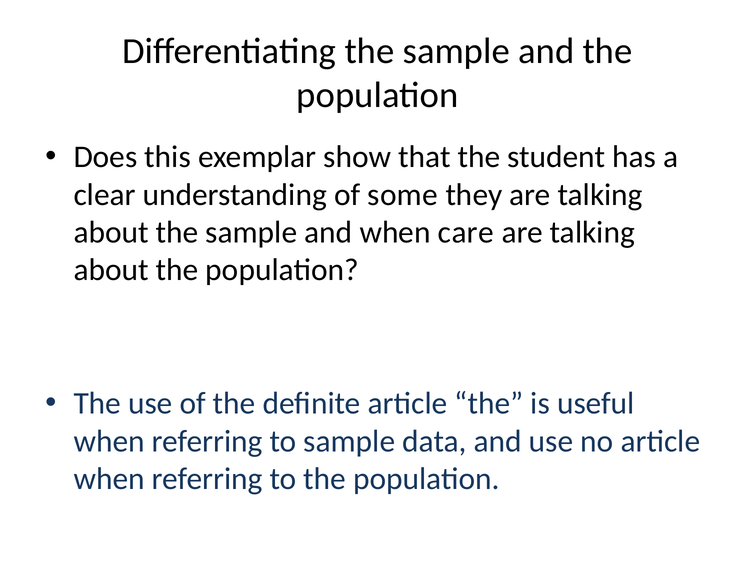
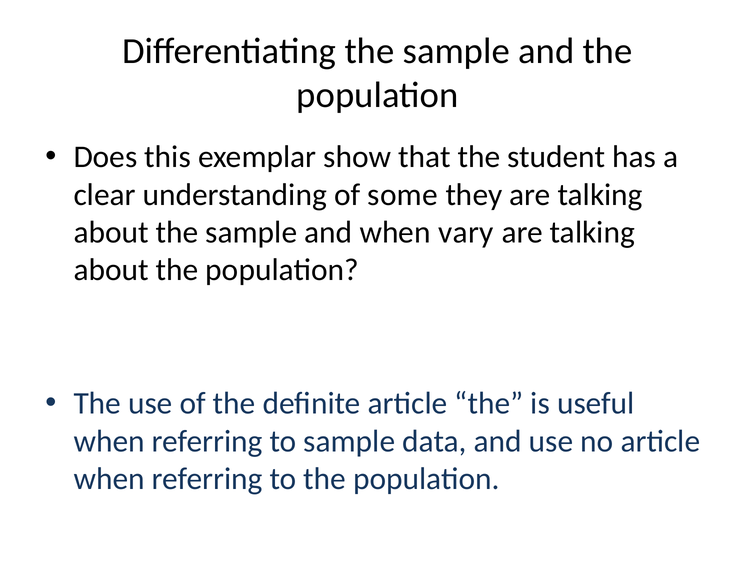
care: care -> vary
